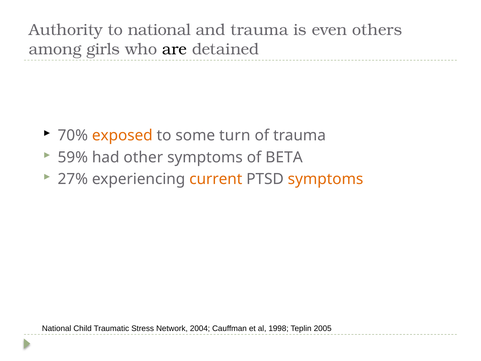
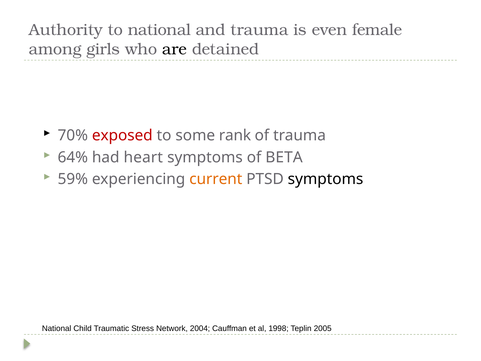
others: others -> female
exposed colour: orange -> red
turn: turn -> rank
59%: 59% -> 64%
other: other -> heart
27%: 27% -> 59%
symptoms at (326, 179) colour: orange -> black
